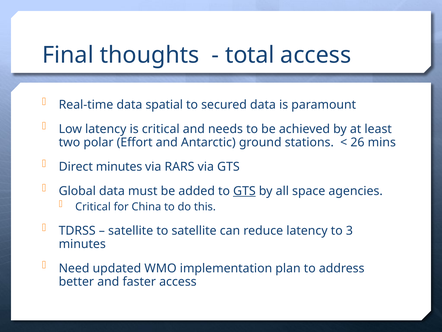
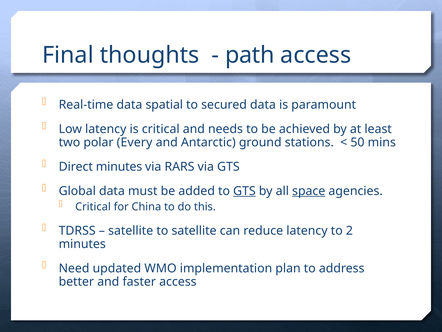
total: total -> path
Effort: Effort -> Every
26: 26 -> 50
space underline: none -> present
3: 3 -> 2
